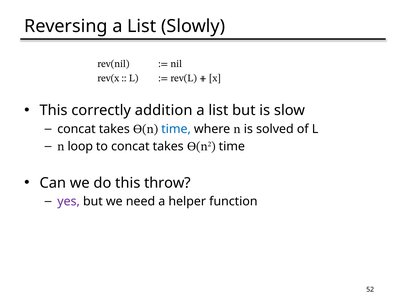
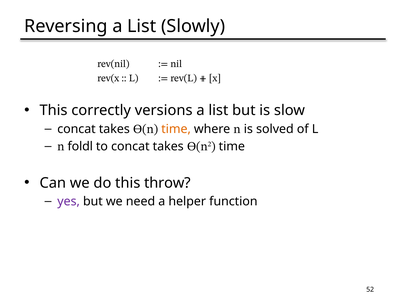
addition: addition -> versions
time at (176, 129) colour: blue -> orange
loop: loop -> foldl
